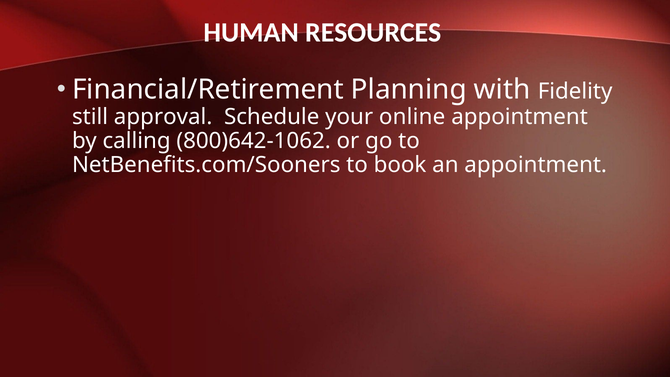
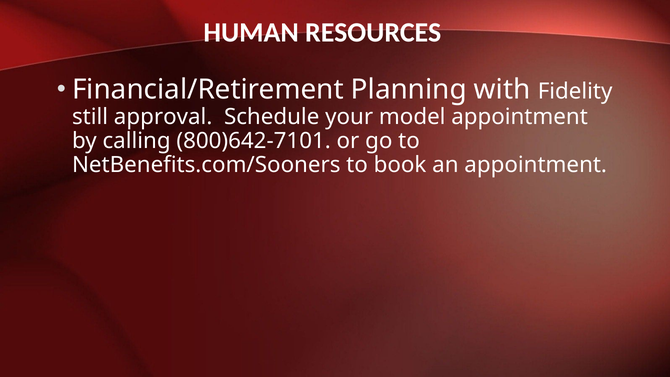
online: online -> model
800)642-1062: 800)642-1062 -> 800)642-7101
